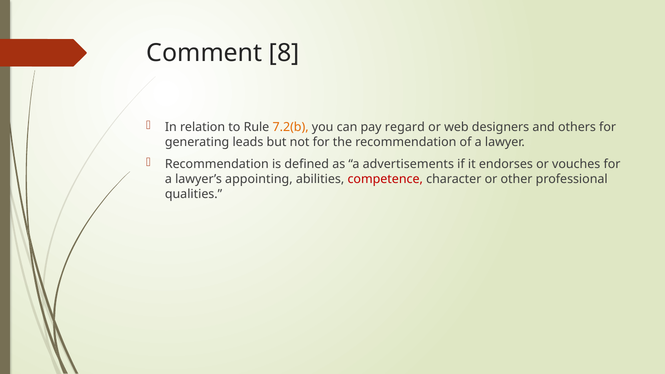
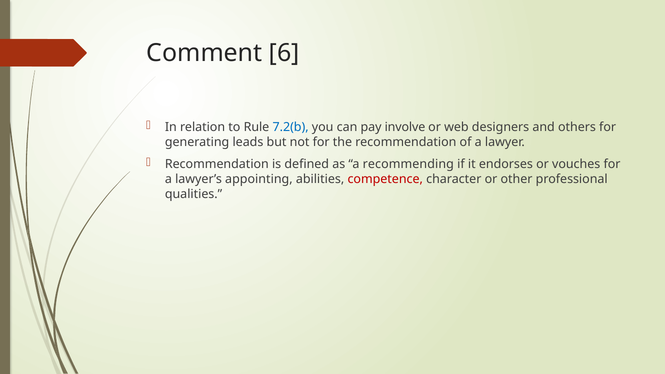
8: 8 -> 6
7.2(b colour: orange -> blue
regard: regard -> involve
advertisements: advertisements -> recommending
